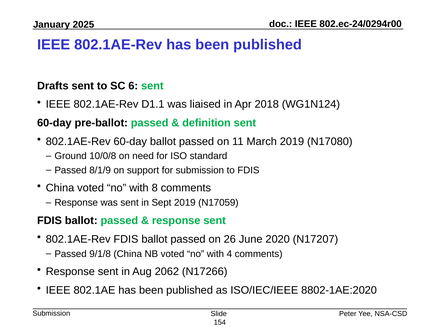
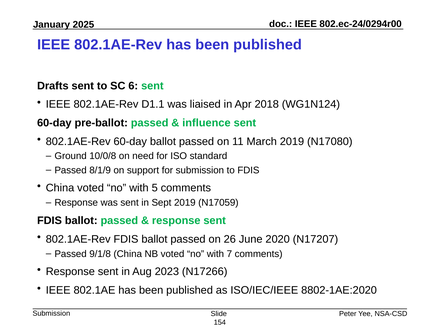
definition: definition -> influence
8: 8 -> 5
4: 4 -> 7
2062: 2062 -> 2023
